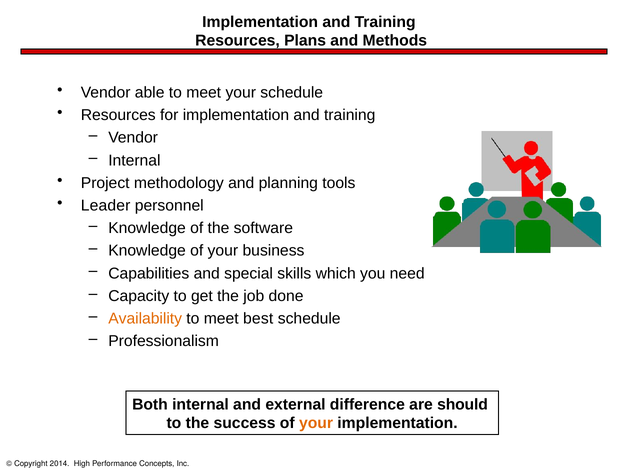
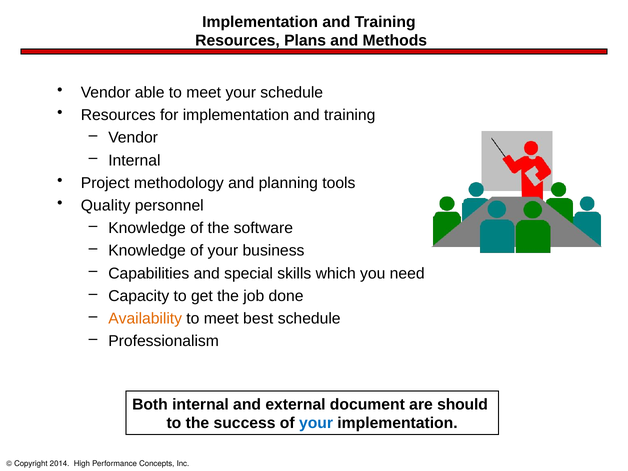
Leader: Leader -> Quality
difference: difference -> document
your at (316, 423) colour: orange -> blue
